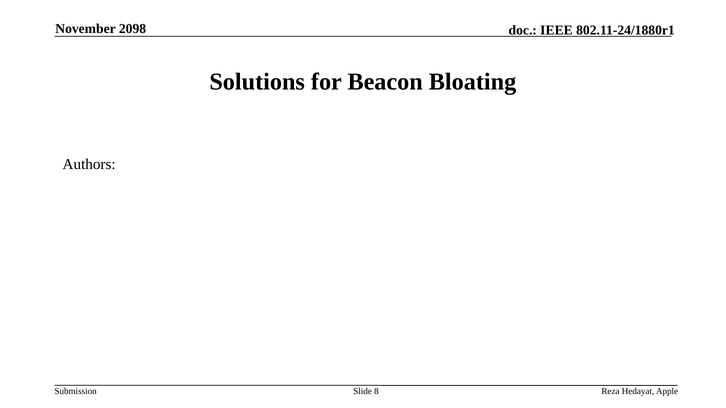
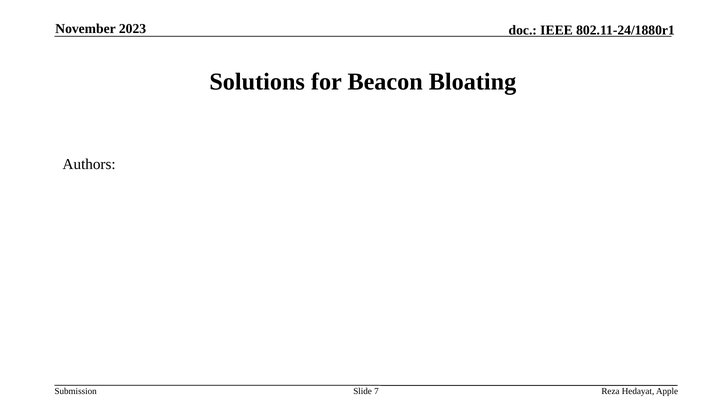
2098: 2098 -> 2023
8: 8 -> 7
